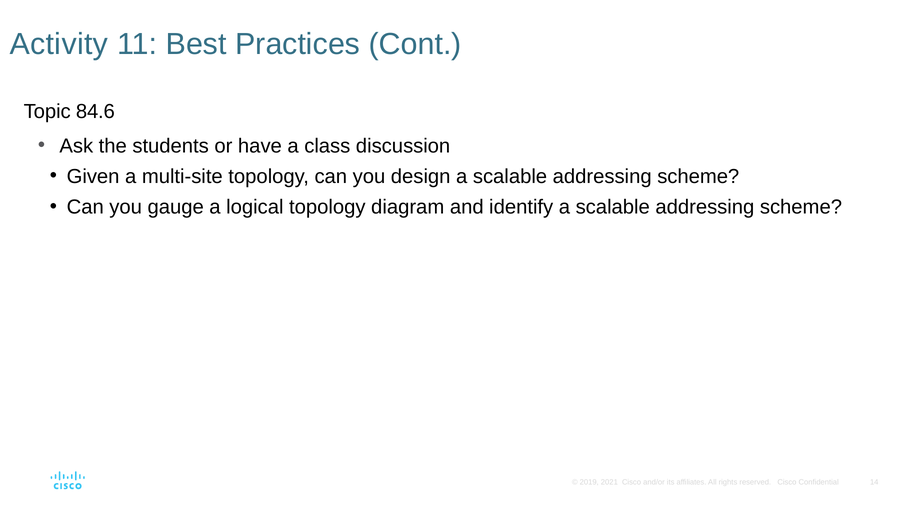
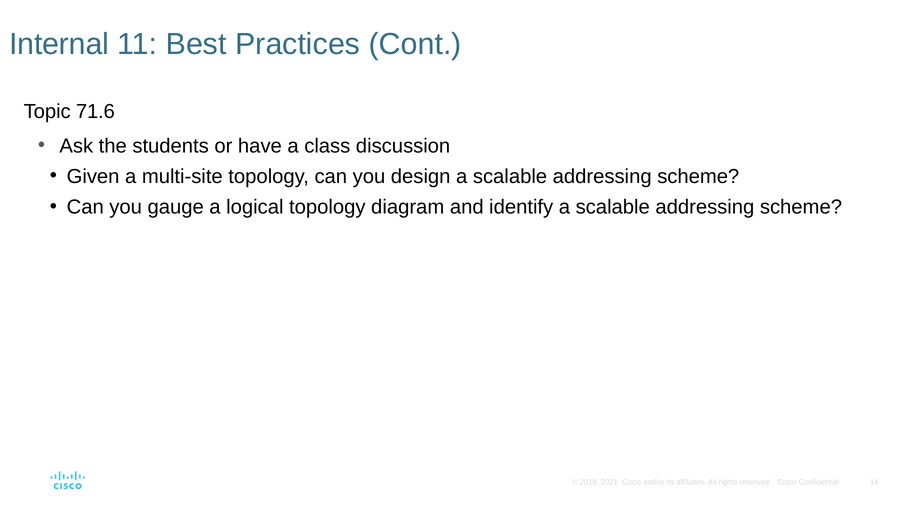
Activity: Activity -> Internal
84.6: 84.6 -> 71.6
